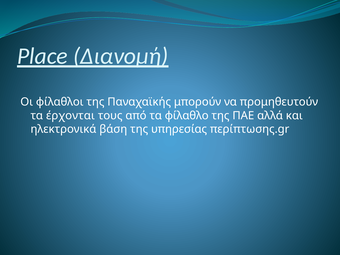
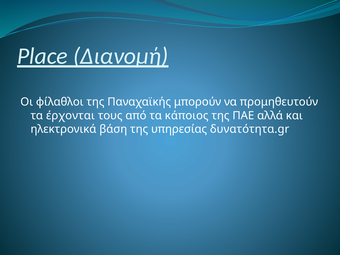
φίλαθλο: φίλαθλο -> κάποιος
περίπτωσης.gr: περίπτωσης.gr -> δυνατότητα.gr
